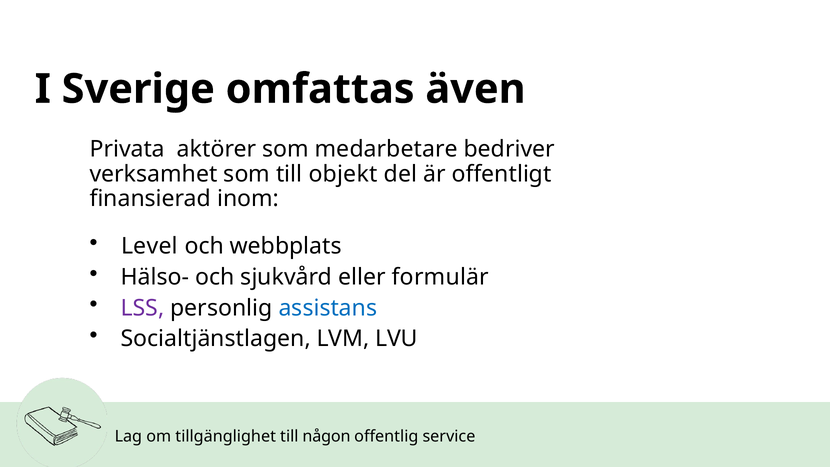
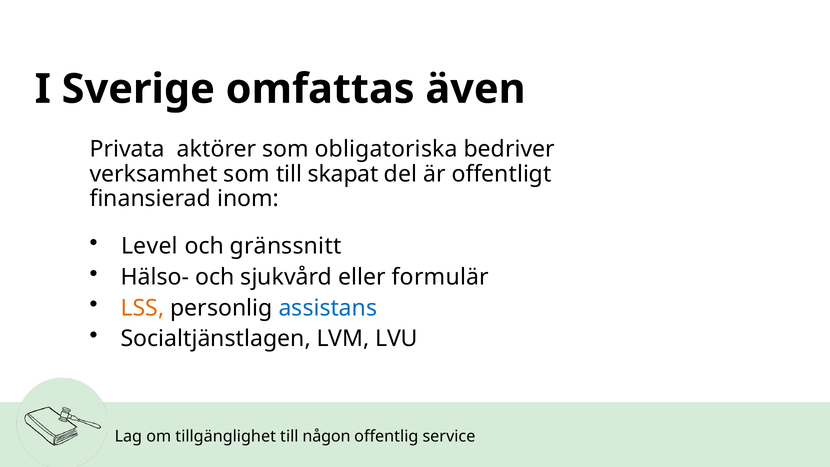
medarbetare: medarbetare -> obligatoriska
objekt: objekt -> skapat
webbplats: webbplats -> gränssnitt
LSS colour: purple -> orange
